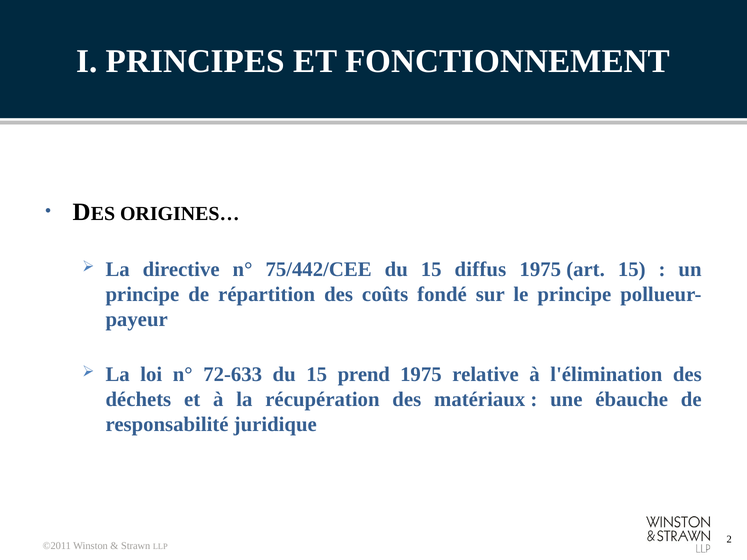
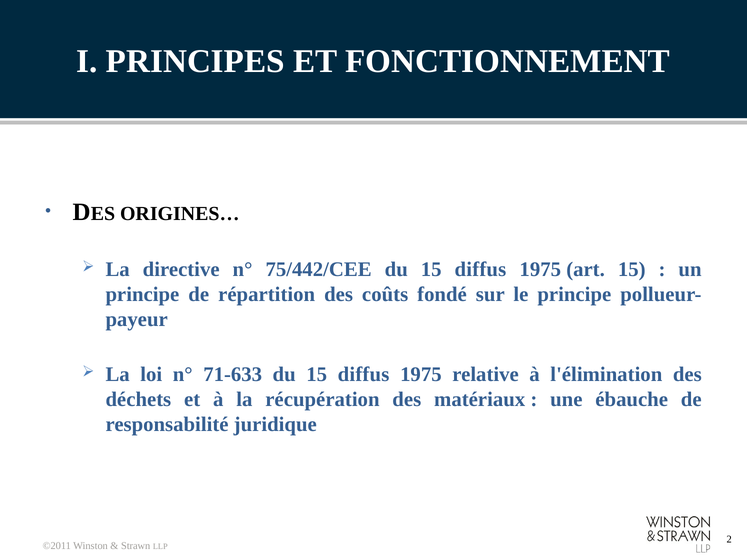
72-633: 72-633 -> 71-633
prend at (364, 375): prend -> diffus
